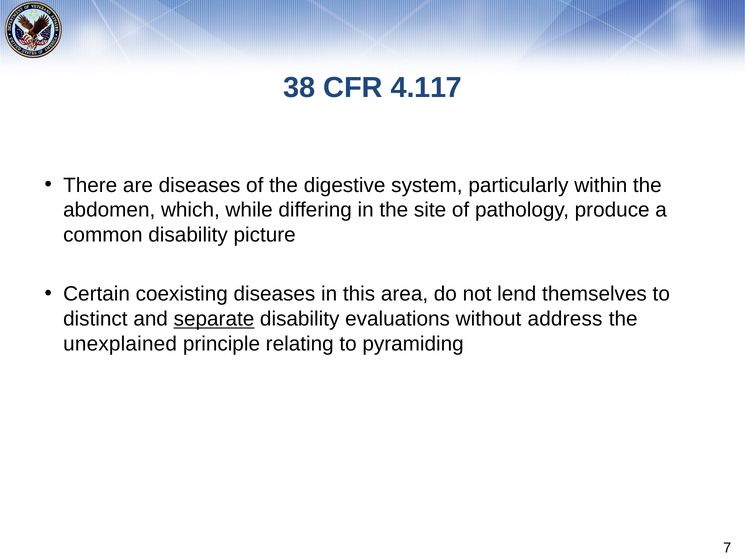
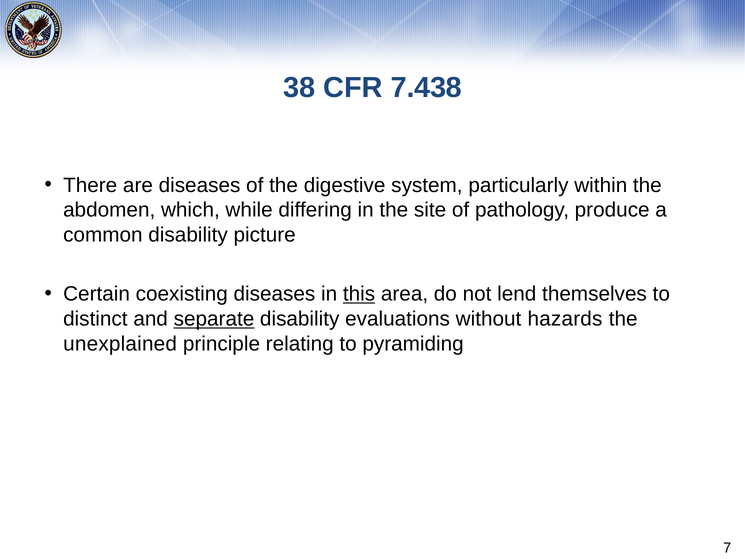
4.117: 4.117 -> 7.438
this underline: none -> present
address: address -> hazards
